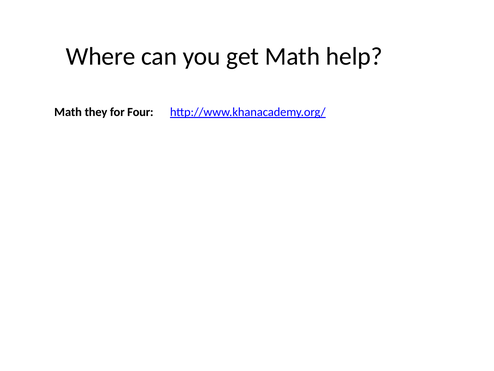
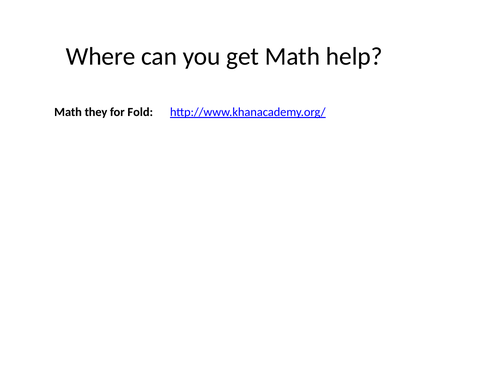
Four: Four -> Fold
